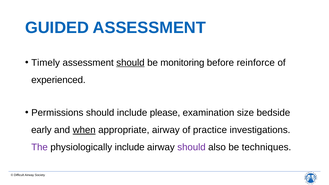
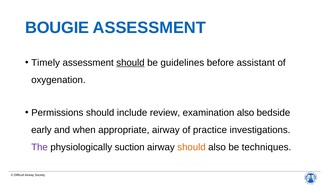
GUIDED: GUIDED -> BOUGIE
monitoring: monitoring -> guidelines
reinforce: reinforce -> assistant
experienced: experienced -> oxygenation
please: please -> review
examination size: size -> also
when underline: present -> none
physiologically include: include -> suction
should at (191, 147) colour: purple -> orange
